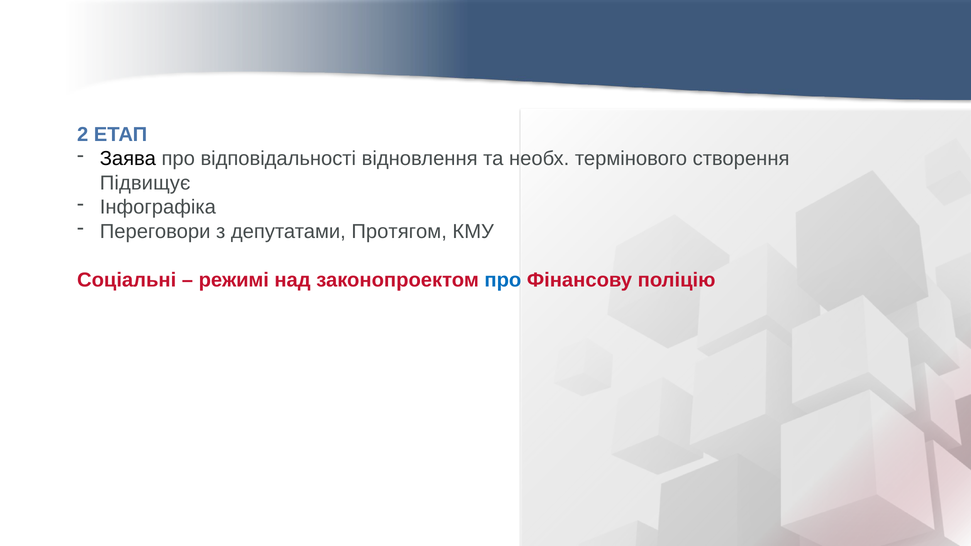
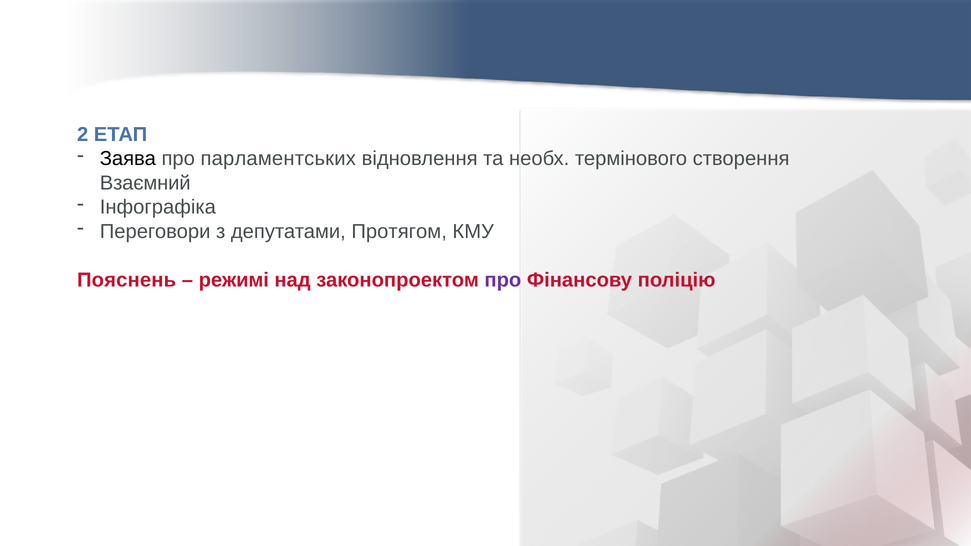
відповідальності: відповідальності -> парламентських
Підвищує: Підвищує -> Взаємний
Соціальні: Соціальні -> Пояснень
про at (503, 280) colour: blue -> purple
